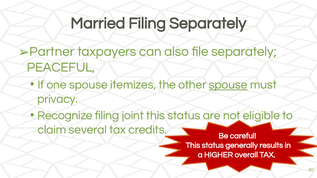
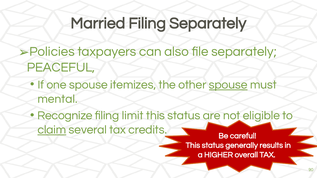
Partner: Partner -> Policies
privacy: privacy -> mental
joint: joint -> limit
claim underline: none -> present
